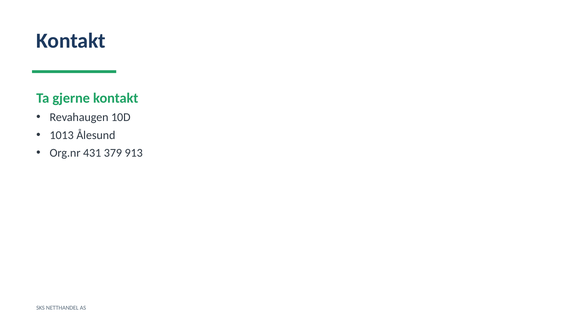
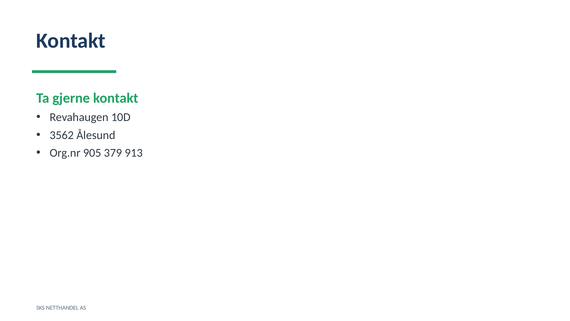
1013: 1013 -> 3562
431: 431 -> 905
